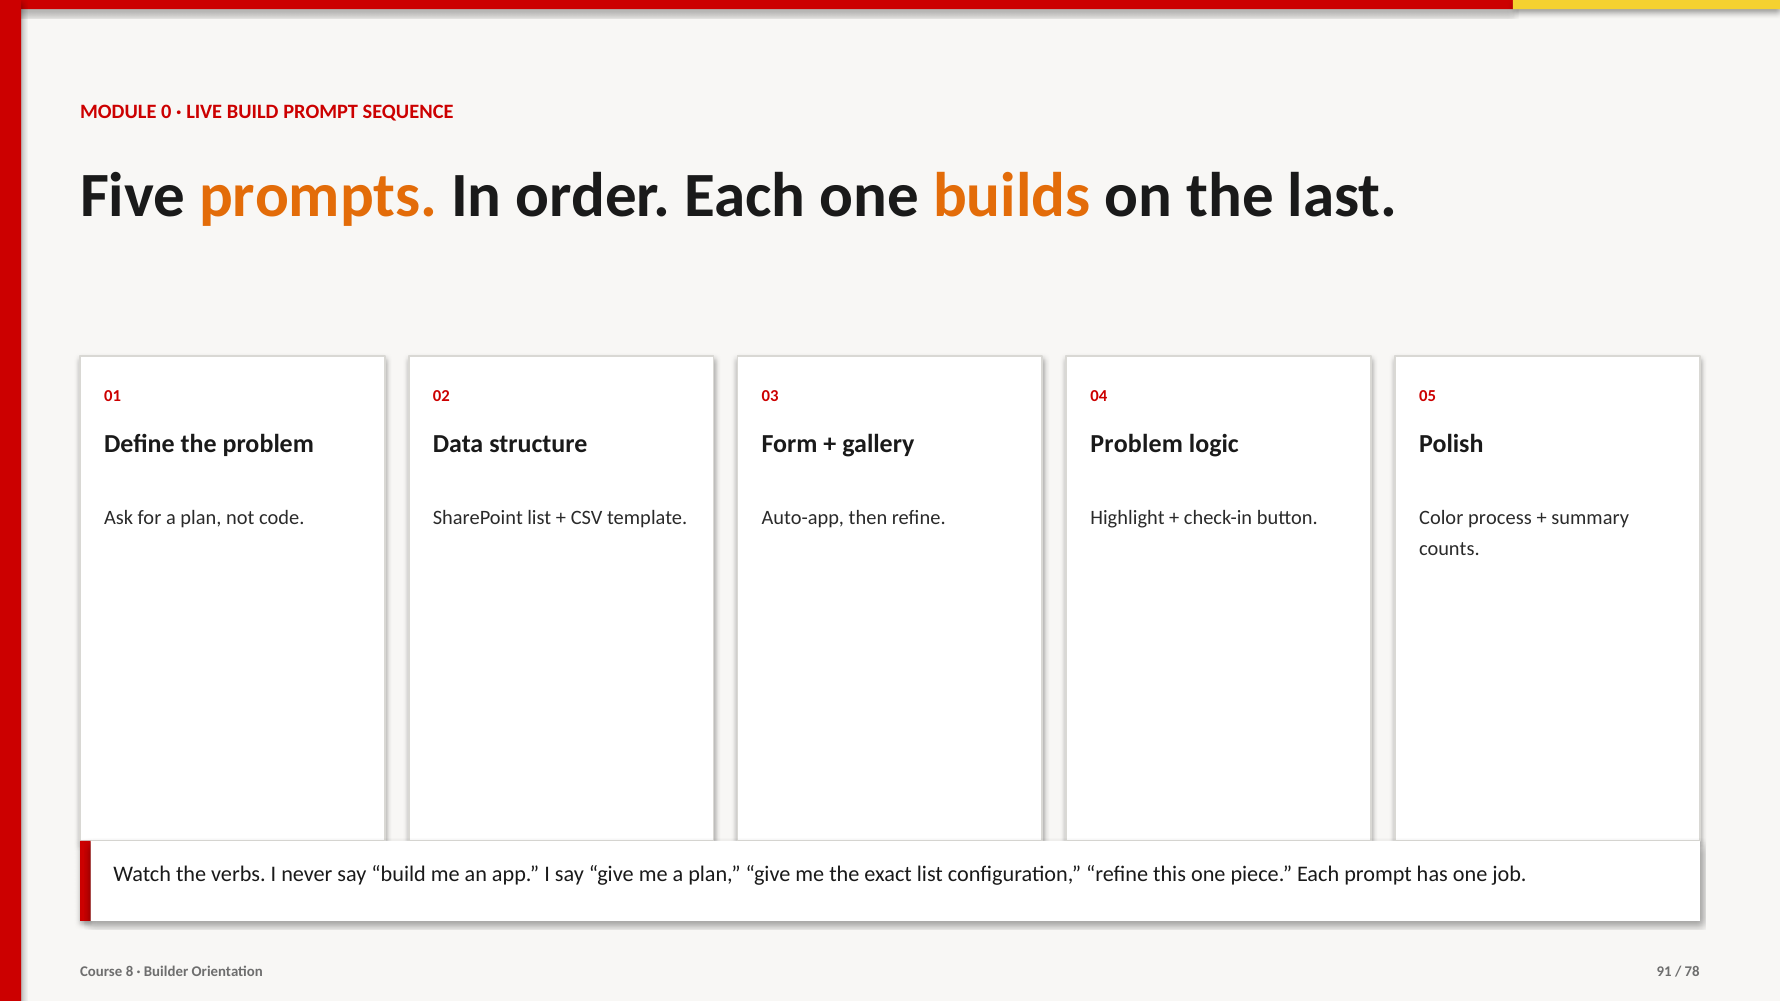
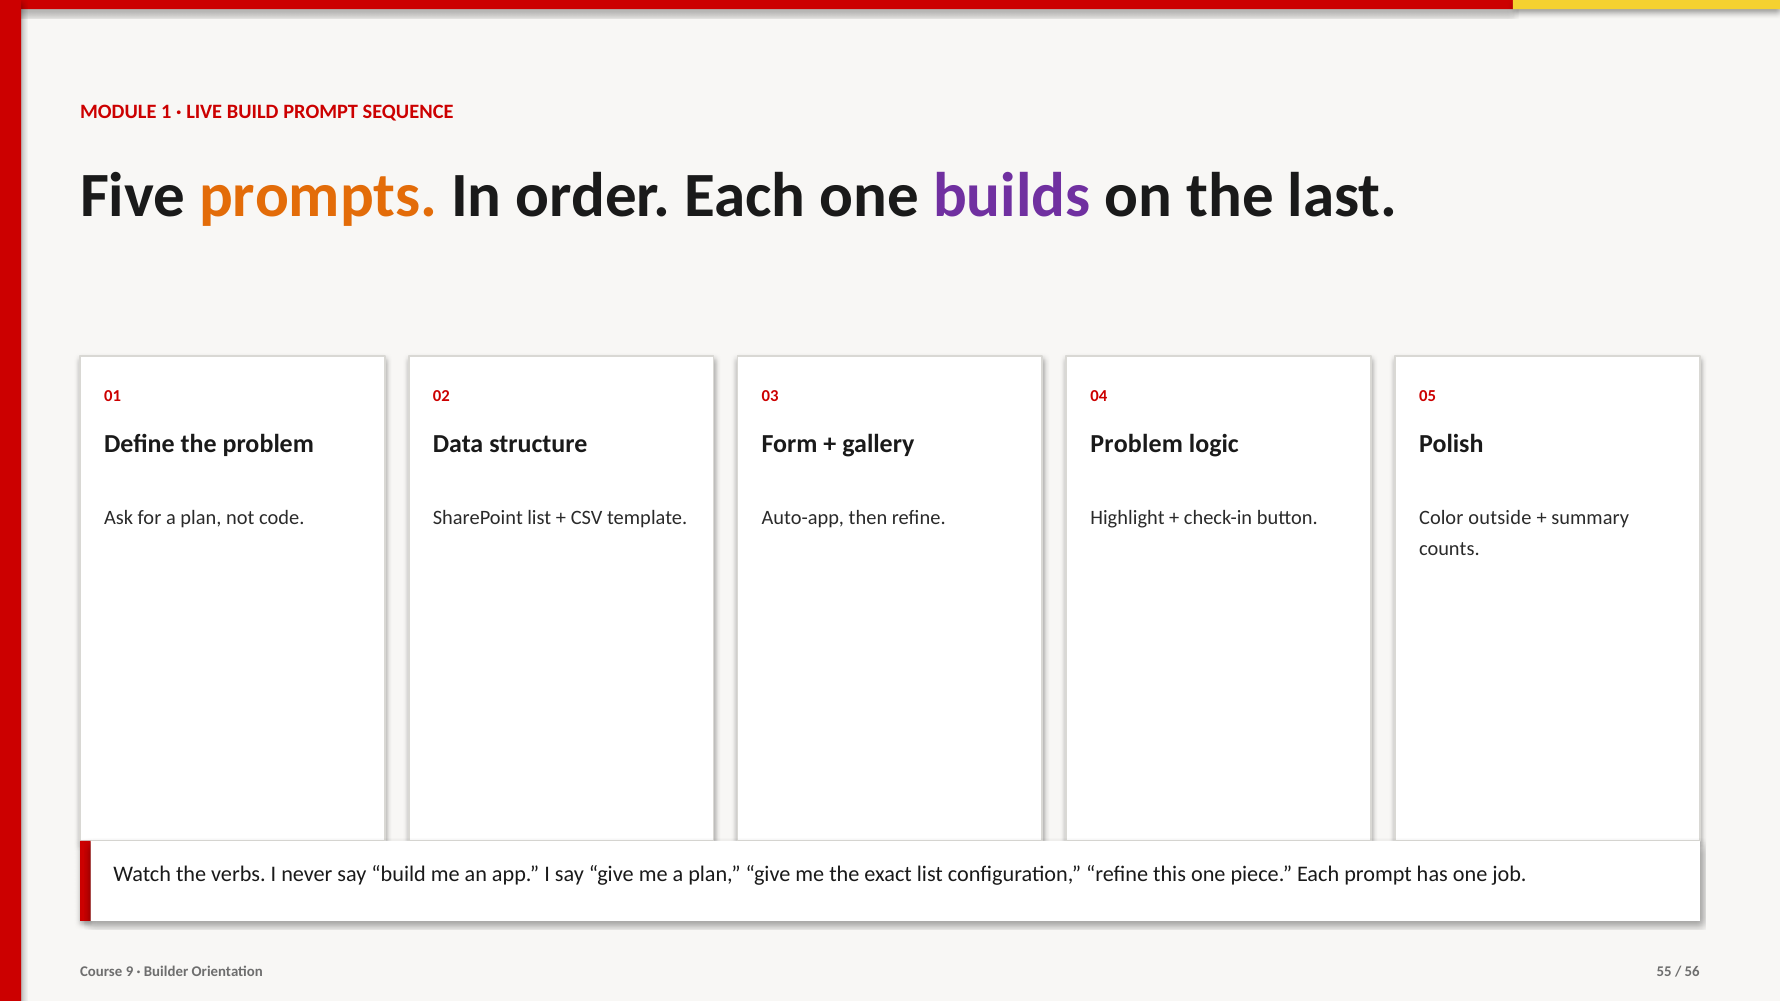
0: 0 -> 1
builds colour: orange -> purple
process: process -> outside
8: 8 -> 9
91: 91 -> 55
78: 78 -> 56
